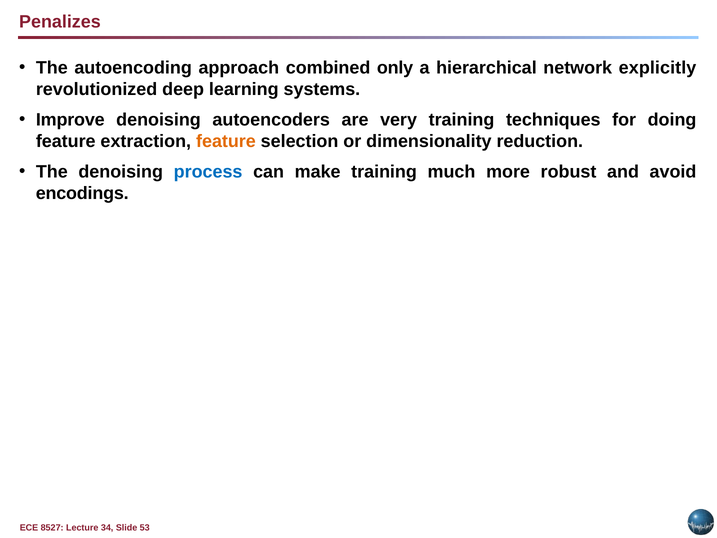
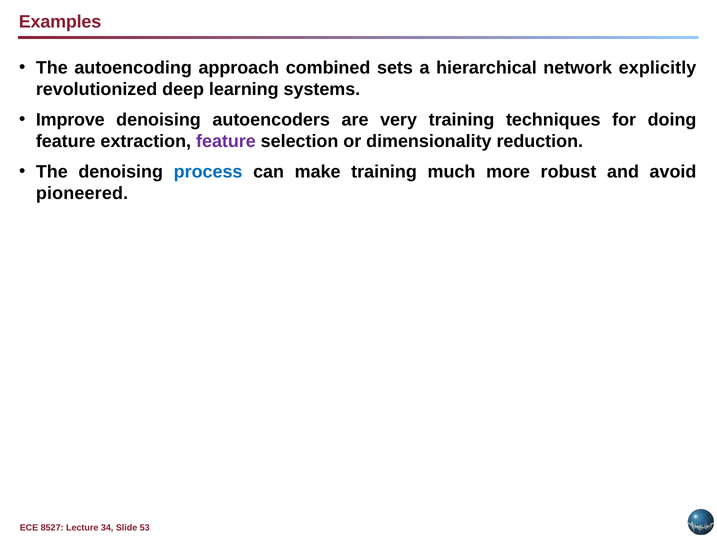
Penalizes: Penalizes -> Examples
only: only -> sets
feature at (226, 141) colour: orange -> purple
encodings: encodings -> pioneered
